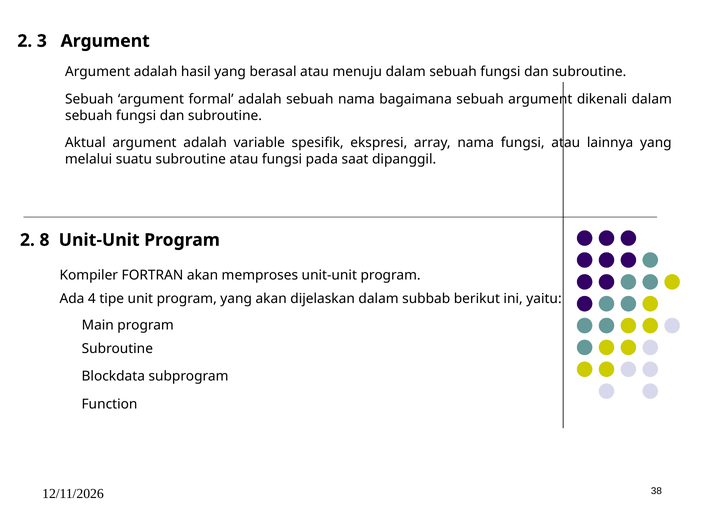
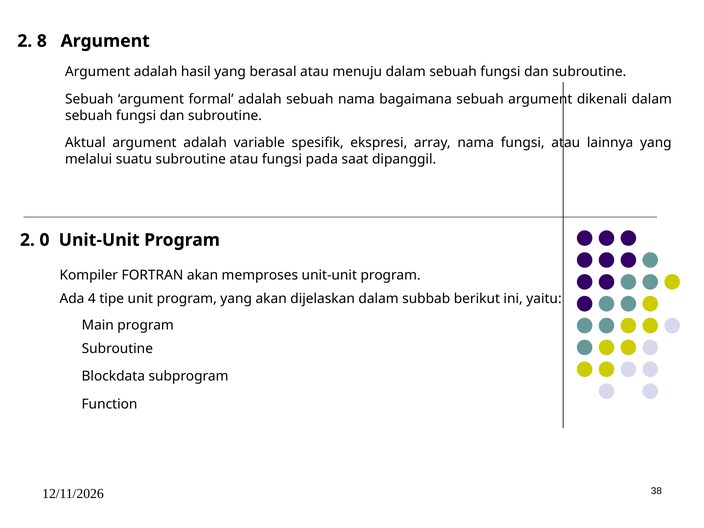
3: 3 -> 8
8: 8 -> 0
